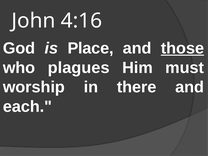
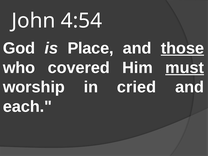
4:16: 4:16 -> 4:54
plagues: plagues -> covered
must underline: none -> present
there: there -> cried
